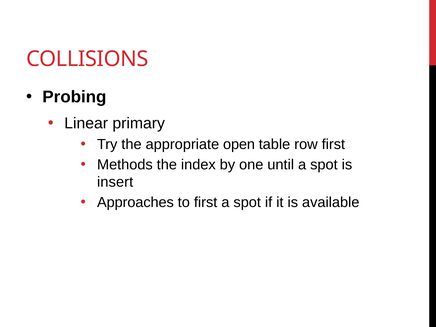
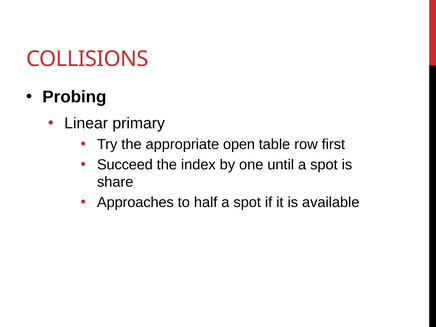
Methods: Methods -> Succeed
insert: insert -> share
to first: first -> half
